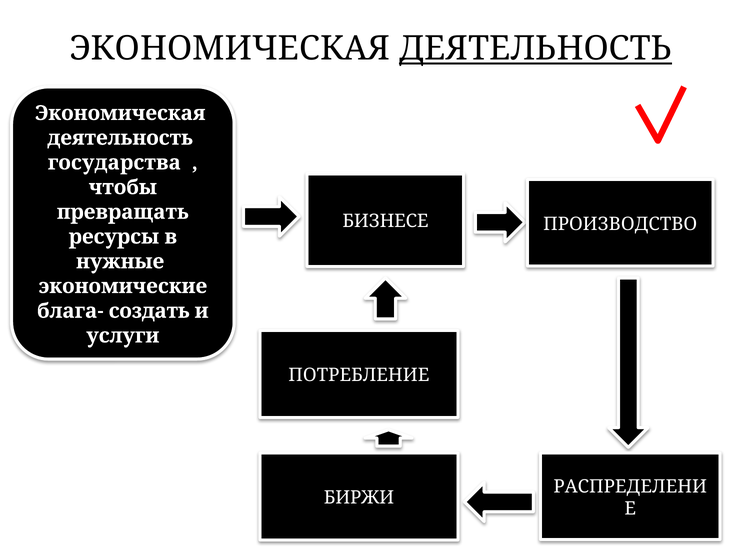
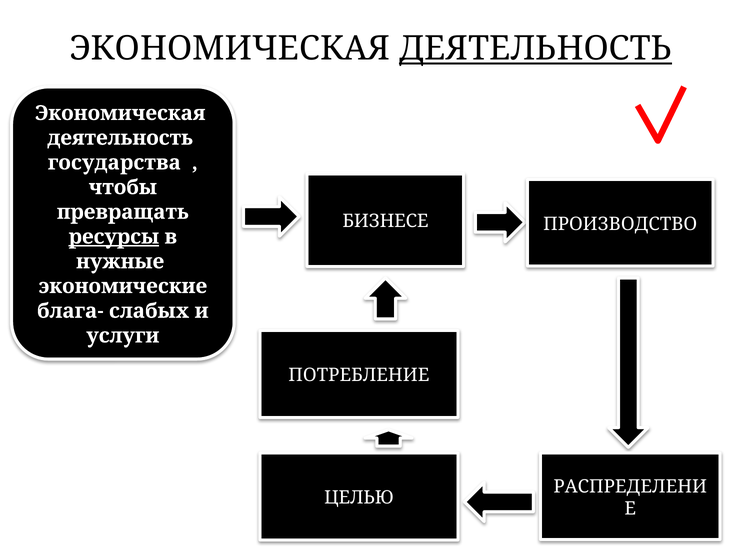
ресурсы underline: none -> present
создать: создать -> слабых
БИРЖИ: БИРЖИ -> ЦЕЛЬЮ
